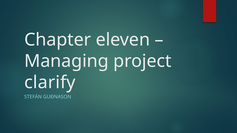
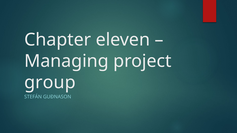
clarify: clarify -> group
